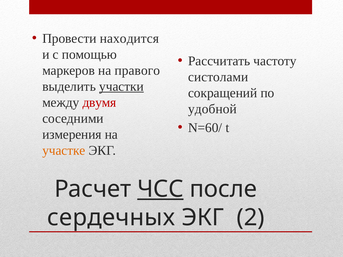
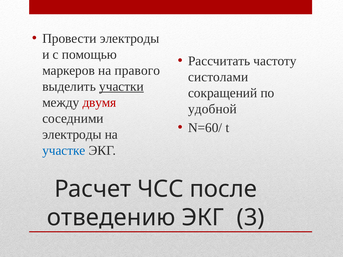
Провести находится: находится -> электроды
измерения at (72, 134): измерения -> электроды
участке colour: orange -> blue
ЧСС underline: present -> none
сердечных: сердечных -> отведению
2: 2 -> 3
